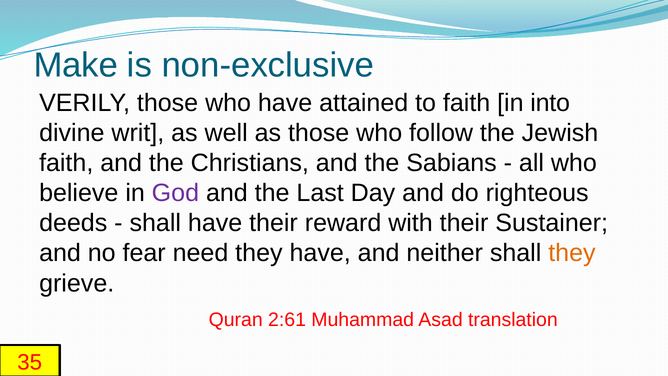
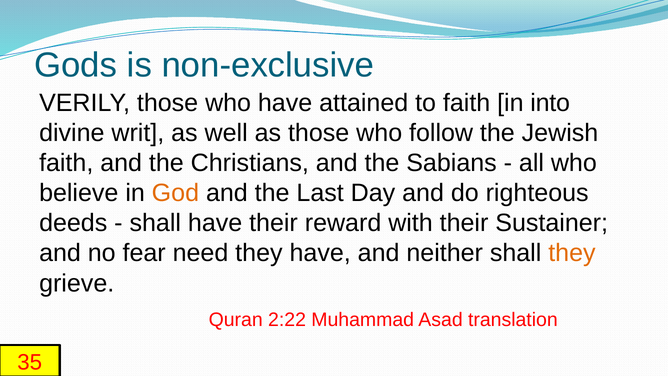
Make: Make -> Gods
God colour: purple -> orange
2:61: 2:61 -> 2:22
